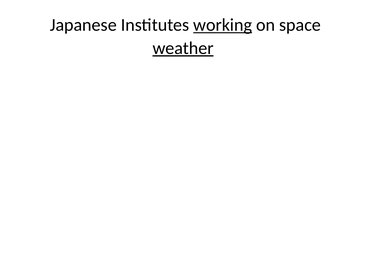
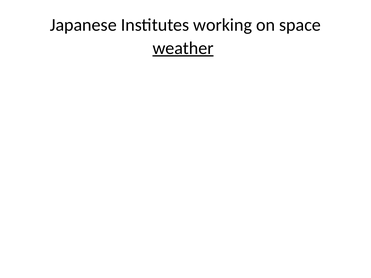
working underline: present -> none
